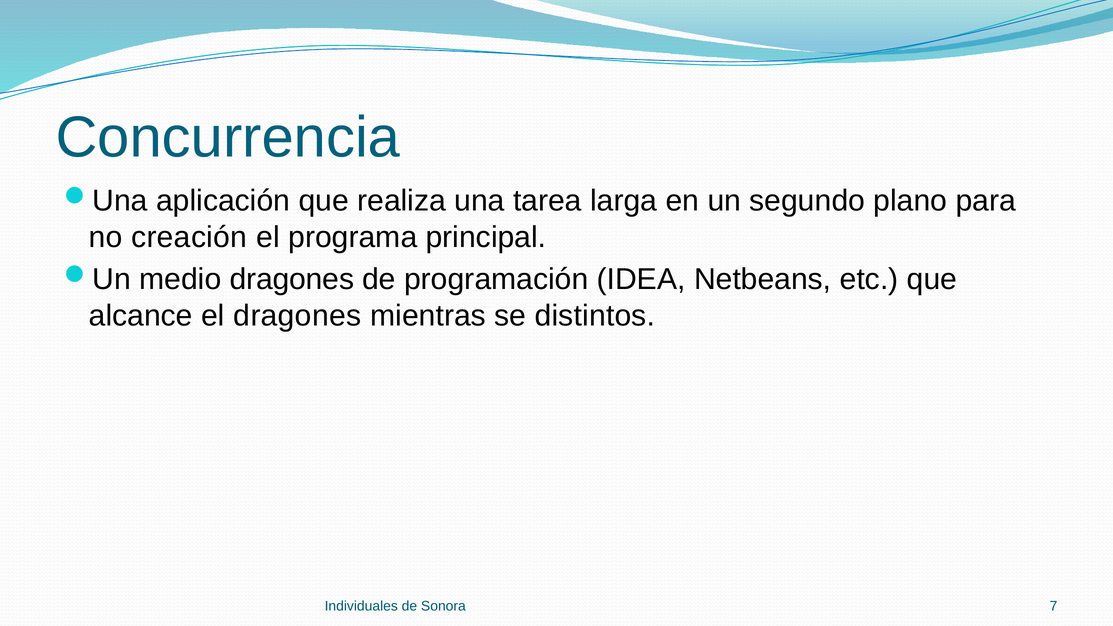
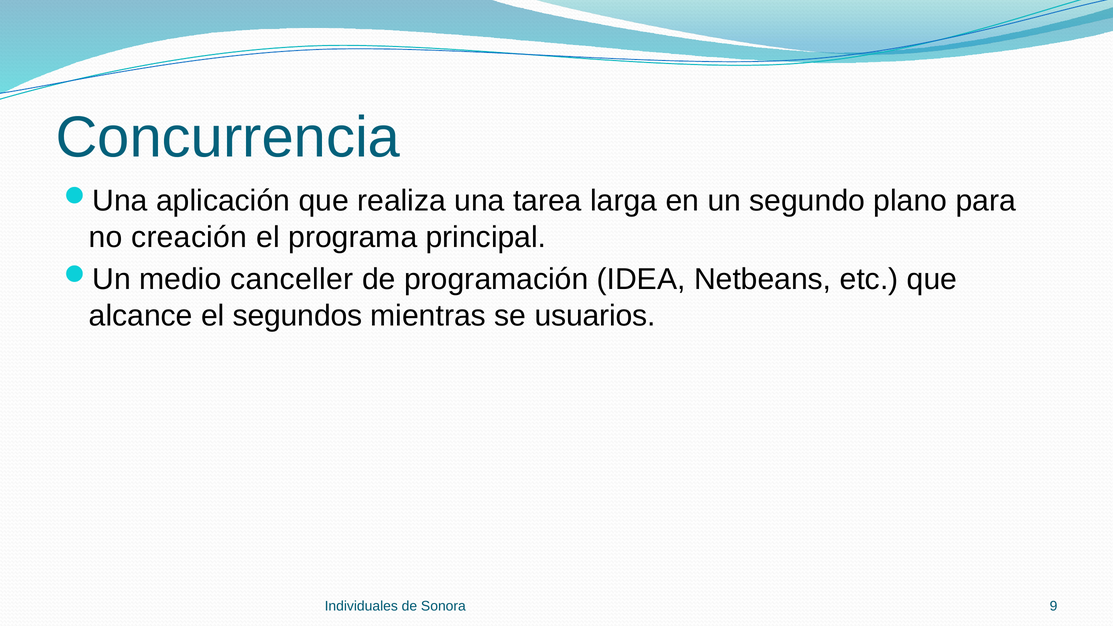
medio dragones: dragones -> canceller
el dragones: dragones -> segundos
distintos: distintos -> usuarios
7: 7 -> 9
